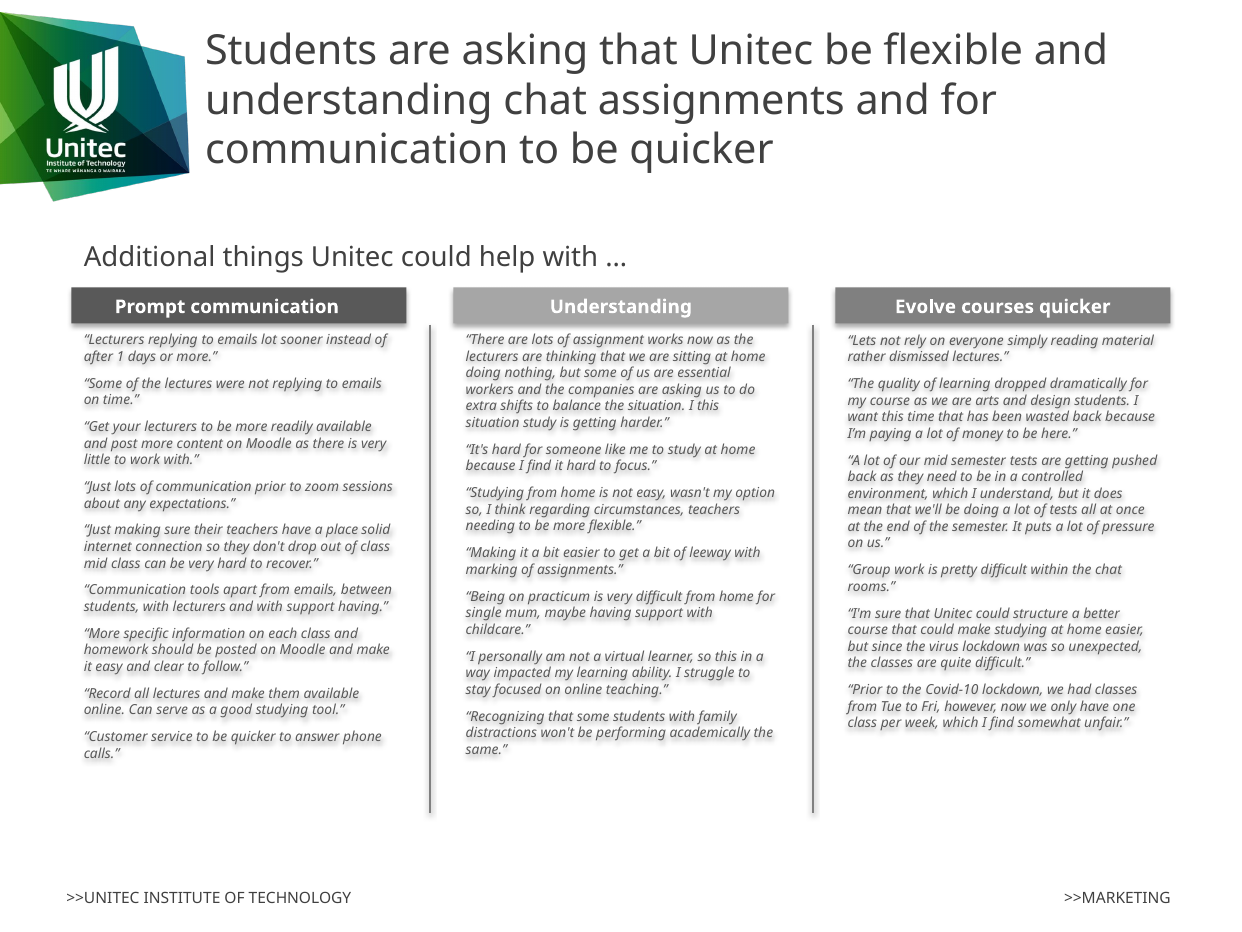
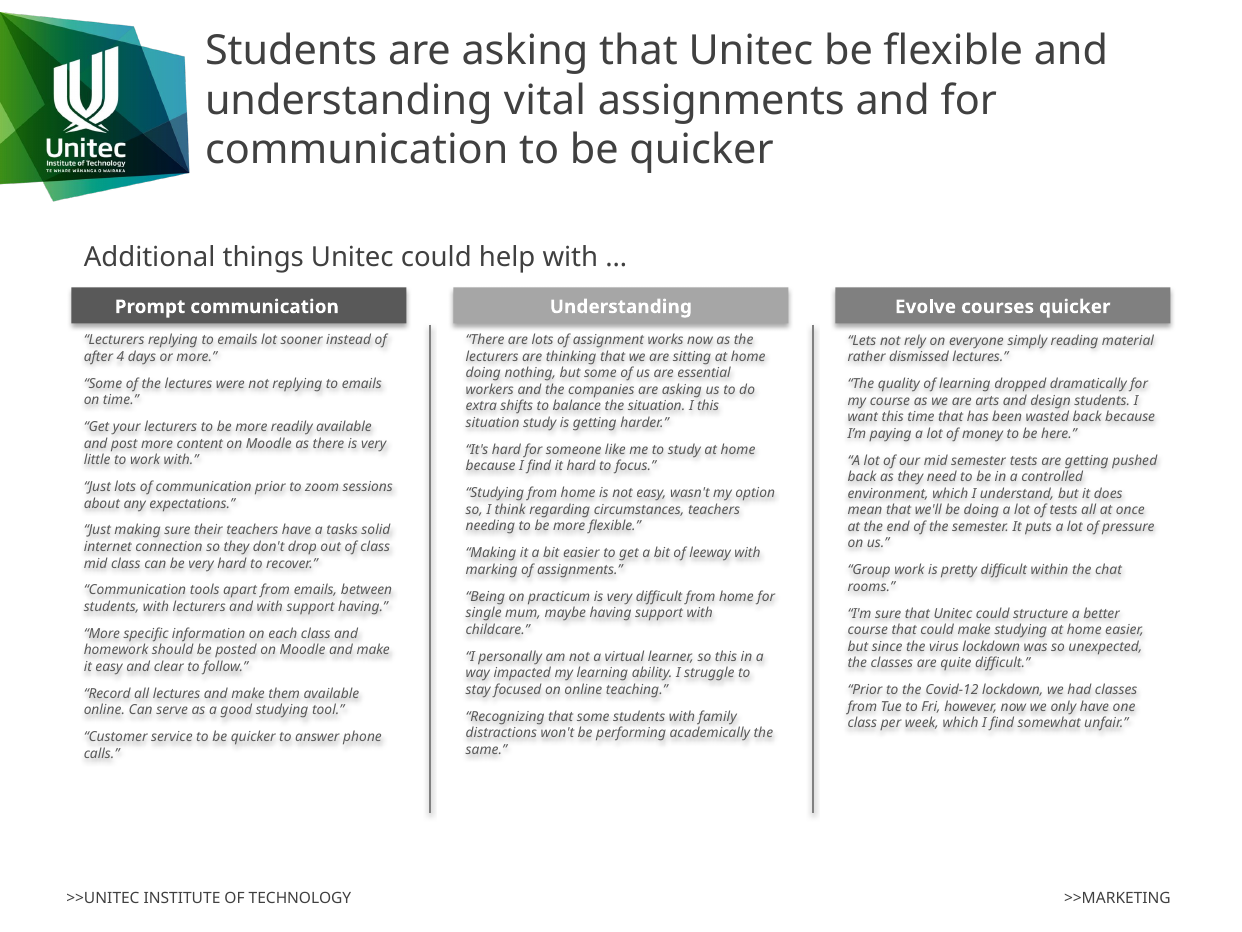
understanding chat: chat -> vital
1: 1 -> 4
place: place -> tasks
Covid-10: Covid-10 -> Covid-12
